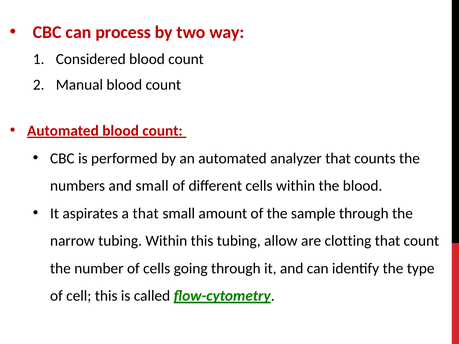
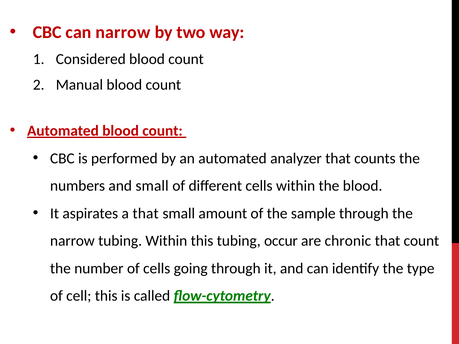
can process: process -> narrow
allow: allow -> occur
clotting: clotting -> chronic
